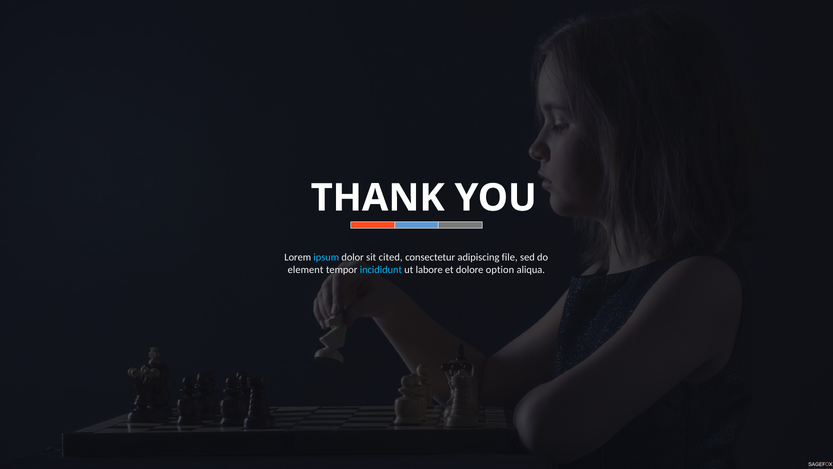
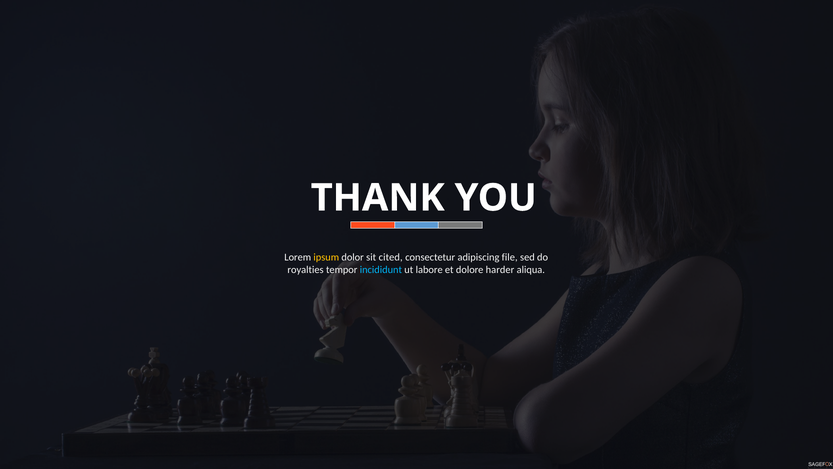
ipsum colour: light blue -> yellow
element: element -> royalties
option: option -> harder
